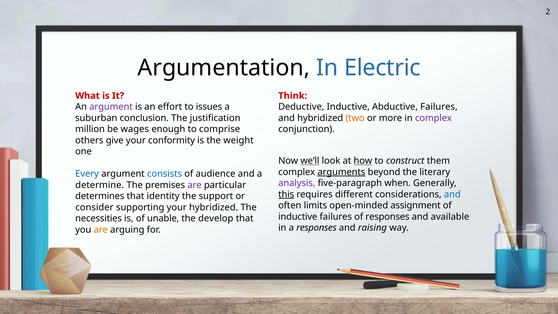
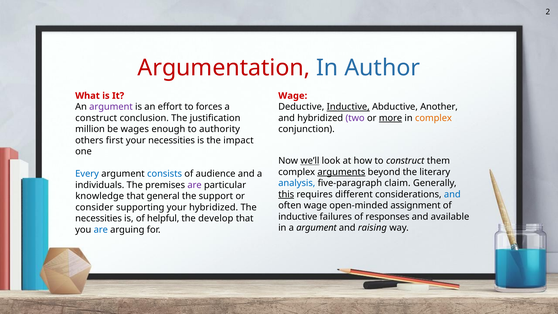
Argumentation colour: black -> red
Electric: Electric -> Author
Think at (293, 96): Think -> Wage
issues: issues -> forces
Inductive at (348, 107) underline: none -> present
Abductive Failures: Failures -> Another
suburban at (96, 118): suburban -> construct
two colour: orange -> purple
more underline: none -> present
complex at (433, 118) colour: purple -> orange
comprise: comprise -> authority
give: give -> first
your conformity: conformity -> necessities
weight: weight -> impact
how underline: present -> none
analysis colour: purple -> blue
when: when -> claim
determine: determine -> individuals
determines: determines -> knowledge
identity: identity -> general
often limits: limits -> wage
unable: unable -> helpful
a responses: responses -> argument
are at (101, 230) colour: orange -> blue
